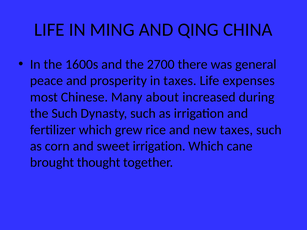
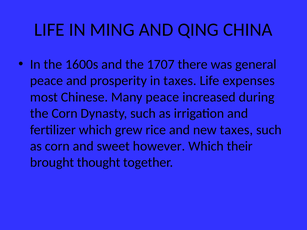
2700: 2700 -> 1707
Many about: about -> peace
the Such: Such -> Corn
sweet irrigation: irrigation -> however
cane: cane -> their
